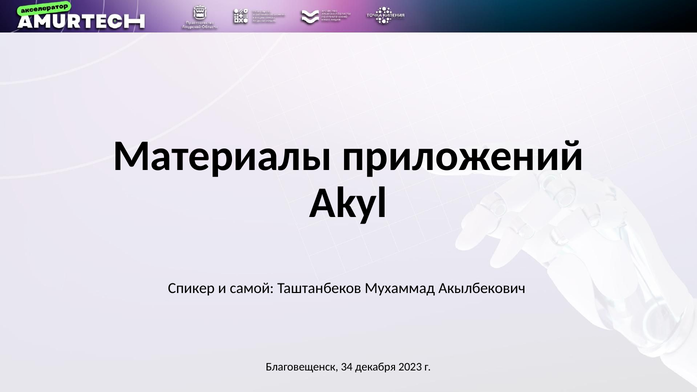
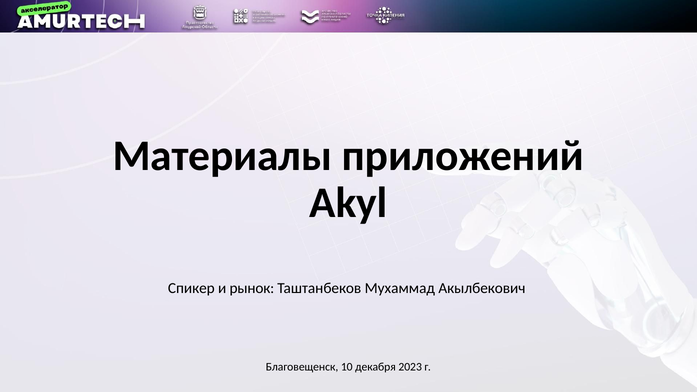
самой: самой -> рынок
34: 34 -> 10
